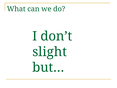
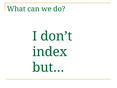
slight: slight -> index
